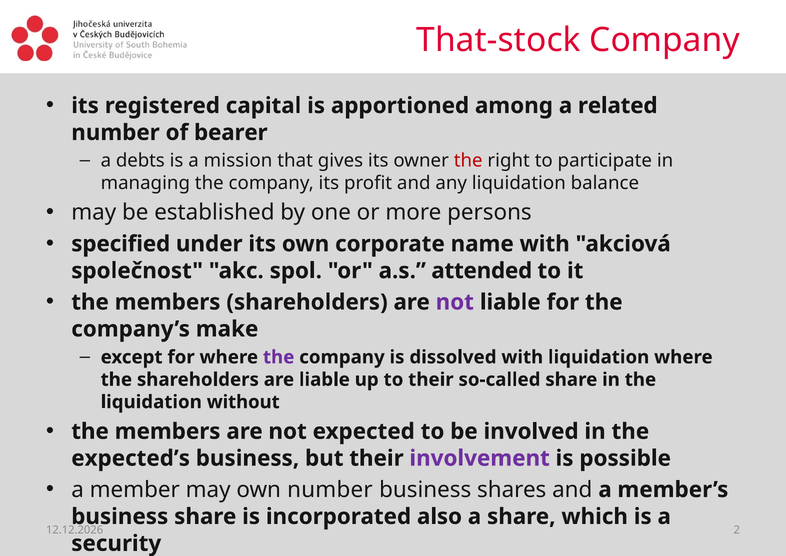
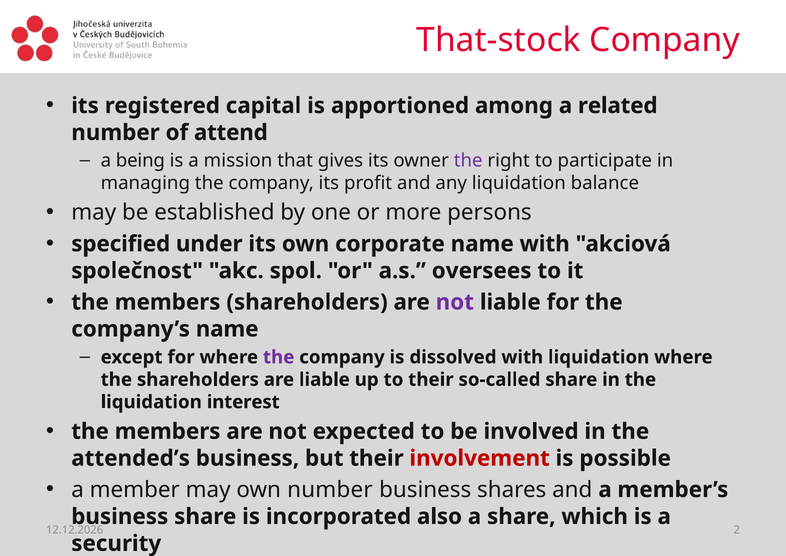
bearer: bearer -> attend
debts: debts -> being
the at (468, 161) colour: red -> purple
attended: attended -> oversees
company’s make: make -> name
without: without -> interest
expected’s: expected’s -> attended’s
involvement colour: purple -> red
